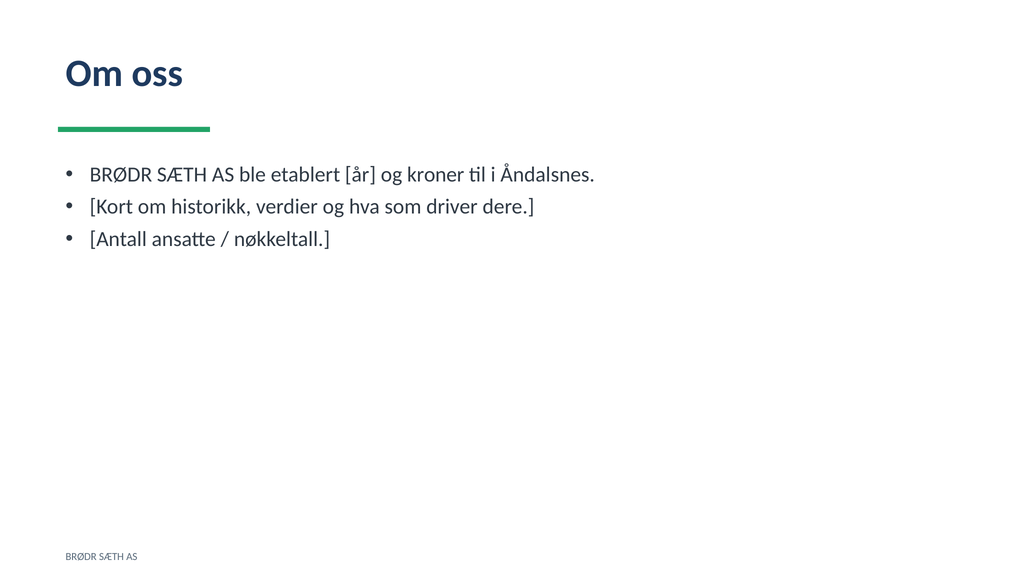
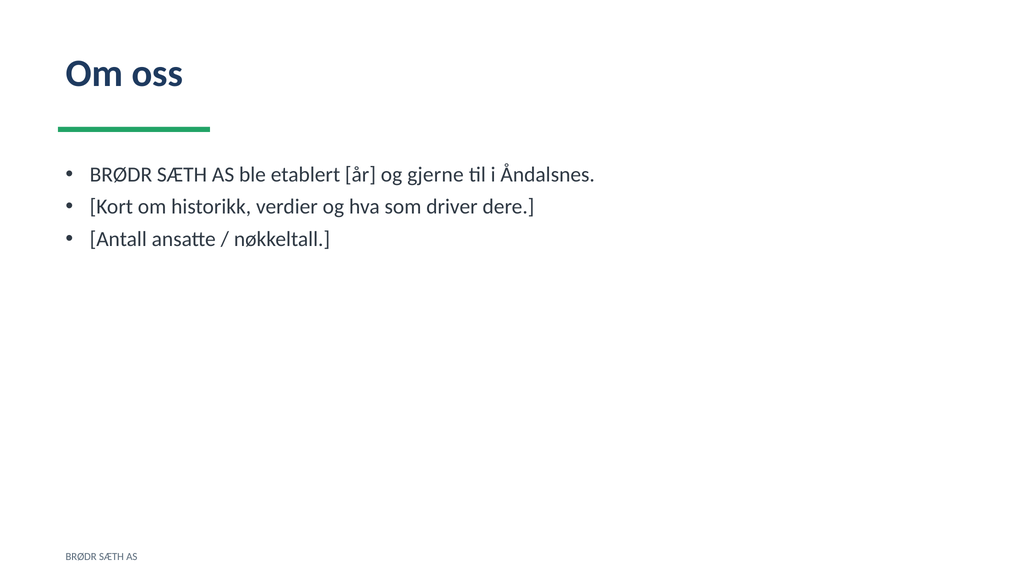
kroner: kroner -> gjerne
